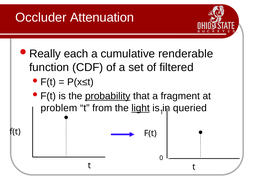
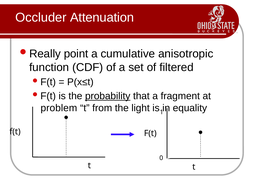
each: each -> point
renderable: renderable -> anisotropic
light underline: present -> none
queried: queried -> equality
